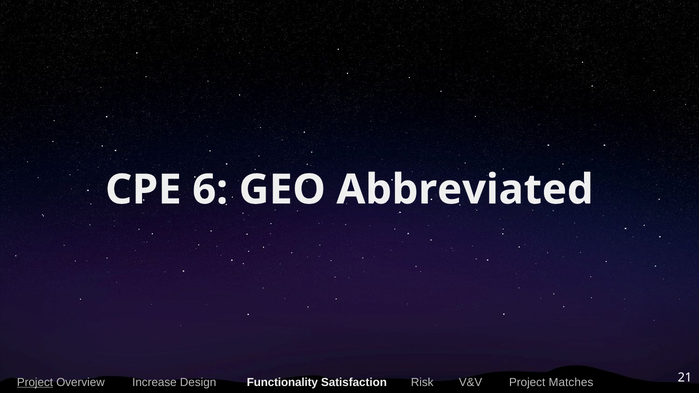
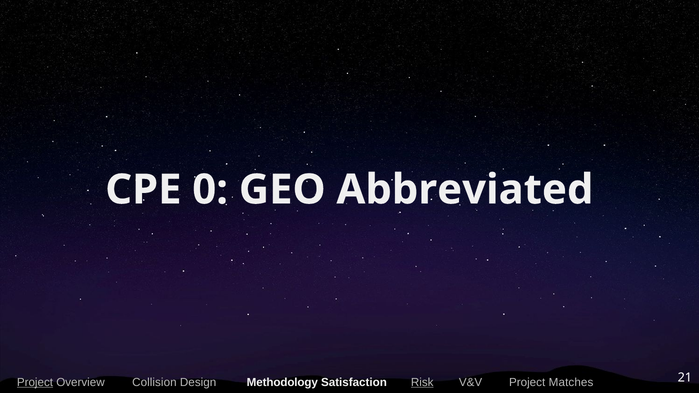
6: 6 -> 0
Increase: Increase -> Collision
Functionality: Functionality -> Methodology
Risk underline: none -> present
